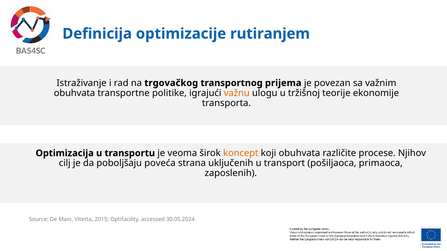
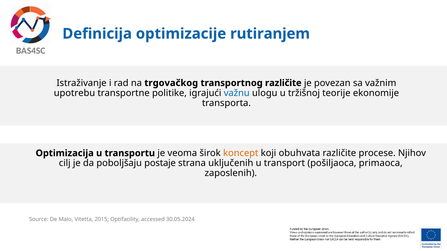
transportnog prijema: prijema -> različite
obuhvata at (74, 93): obuhvata -> upotrebu
važnu colour: orange -> blue
poveća: poveća -> postaje
